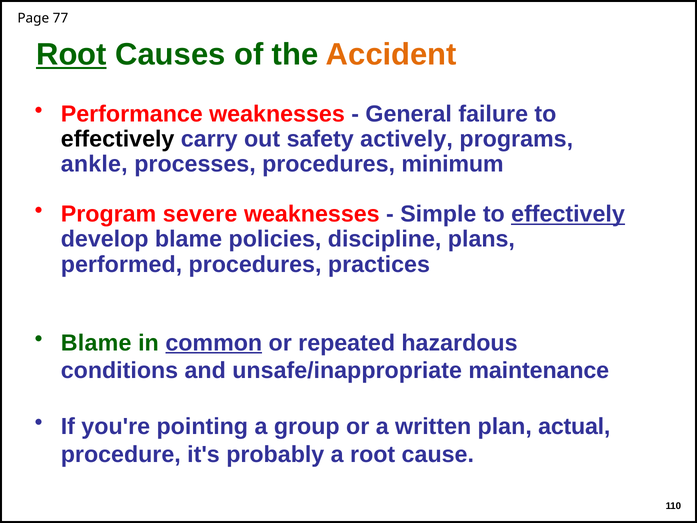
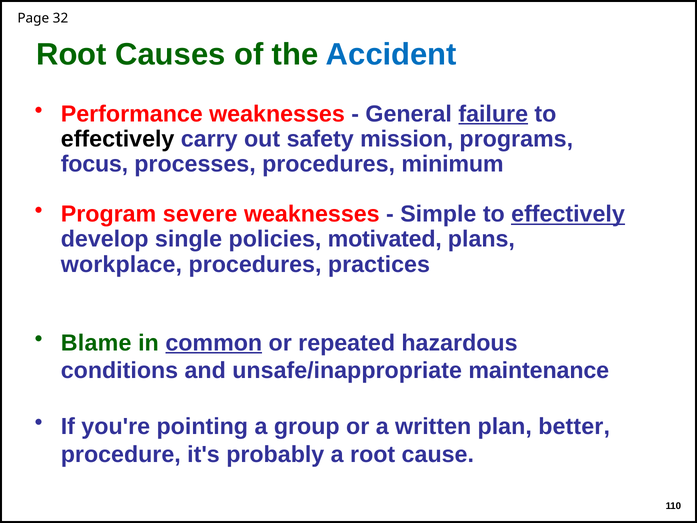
77: 77 -> 32
Root at (71, 55) underline: present -> none
Accident colour: orange -> blue
failure underline: none -> present
actively: actively -> mission
ankle: ankle -> focus
develop blame: blame -> single
discipline: discipline -> motivated
performed: performed -> workplace
actual: actual -> better
